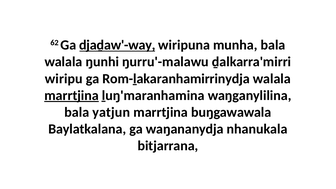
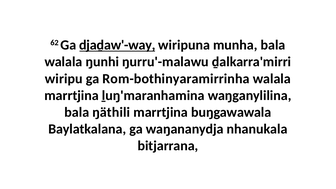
Rom-ḻakaranhamirrinydja: Rom-ḻakaranhamirrinydja -> Rom-bothinyaramirrinha
marrtjina at (72, 95) underline: present -> none
yatjun: yatjun -> ŋäthili
